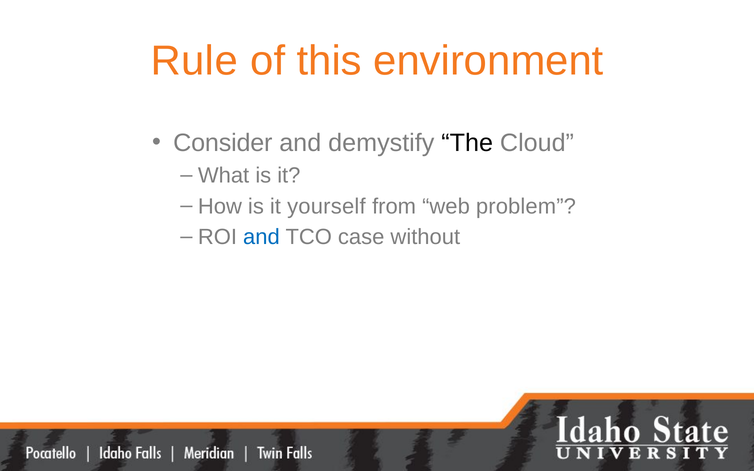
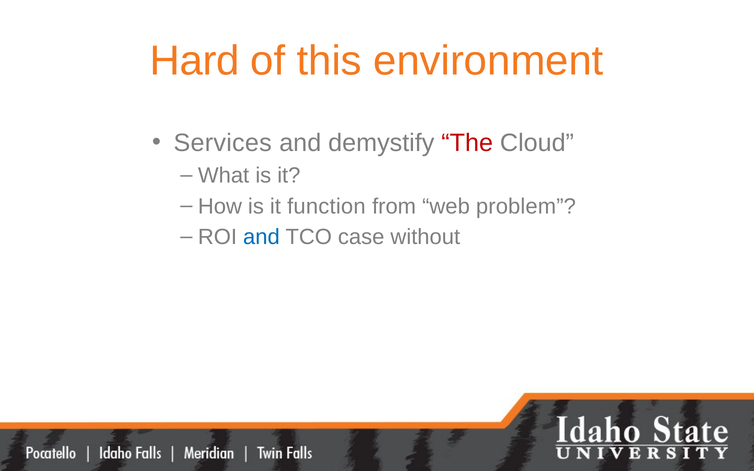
Rule: Rule -> Hard
Consider: Consider -> Services
The colour: black -> red
yourself: yourself -> function
